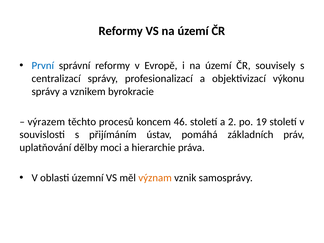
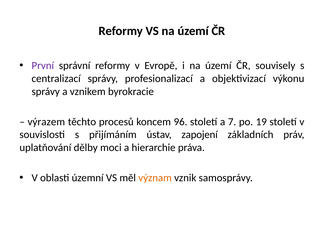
První colour: blue -> purple
46: 46 -> 96
2: 2 -> 7
pomáhá: pomáhá -> zapojení
